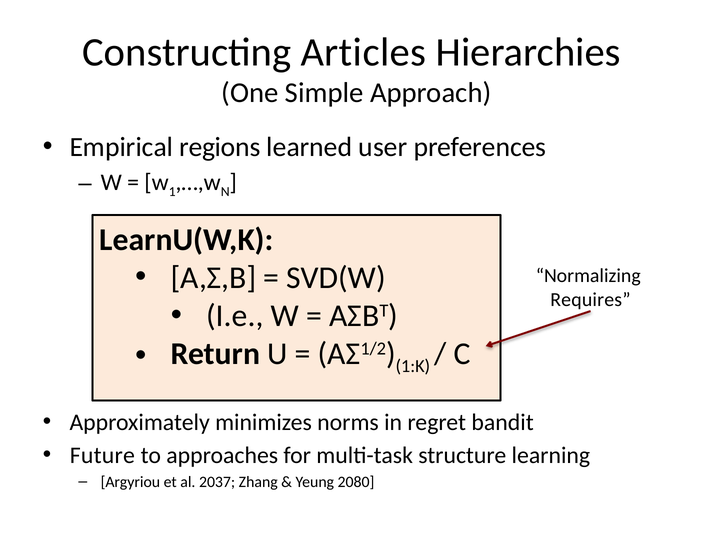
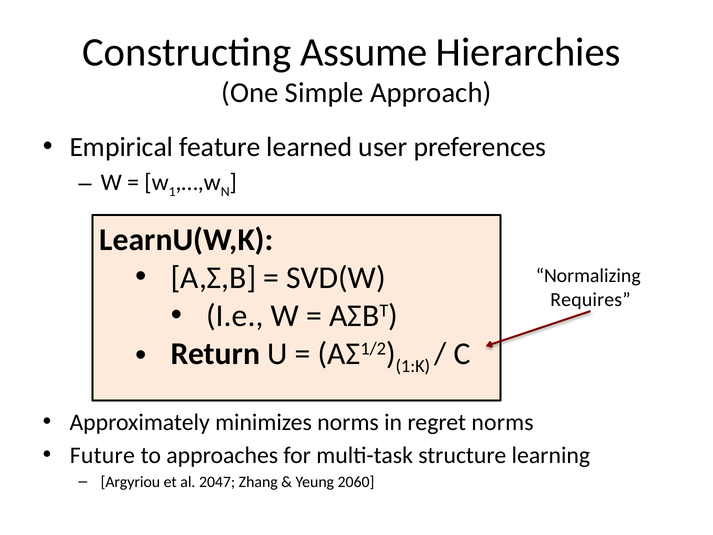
Articles: Articles -> Assume
regions: regions -> feature
regret bandit: bandit -> norms
2037: 2037 -> 2047
2080: 2080 -> 2060
